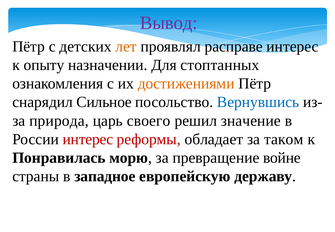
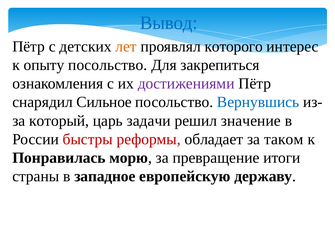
Вывод colour: purple -> blue
расправе: расправе -> которого
опыту назначении: назначении -> посольство
стоптанных: стоптанных -> закрепиться
достижениями colour: orange -> purple
природа: природа -> который
своего: своего -> задачи
России интерес: интерес -> быстры
войне: войне -> итоги
